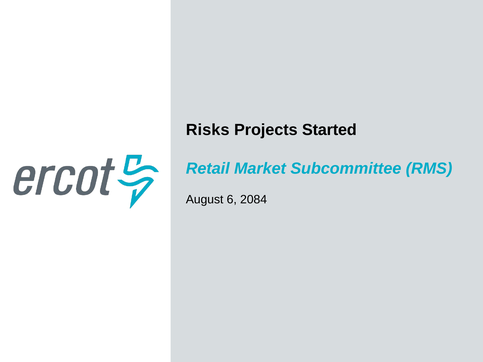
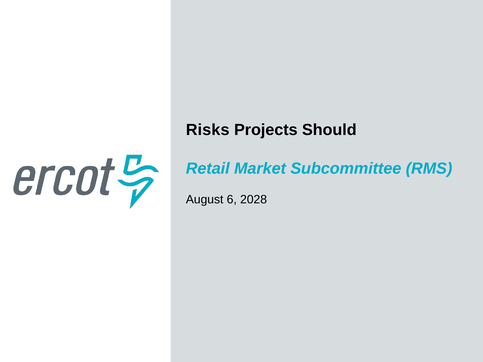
Started: Started -> Should
2084: 2084 -> 2028
